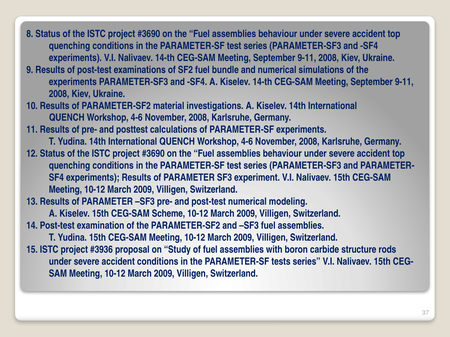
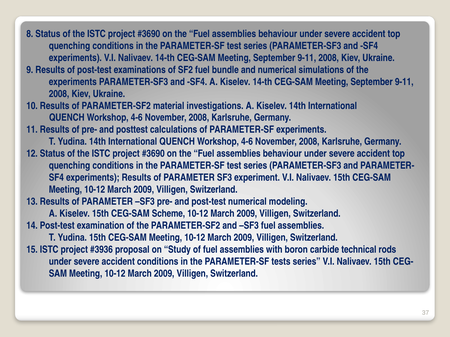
structure: structure -> technical
